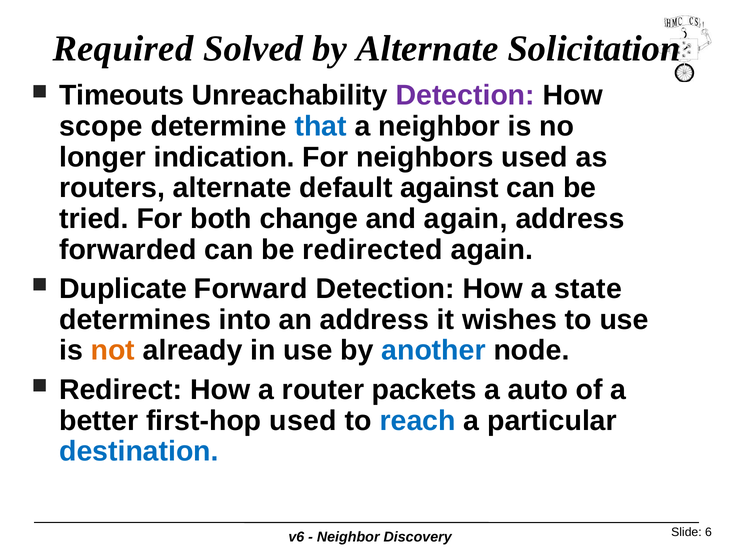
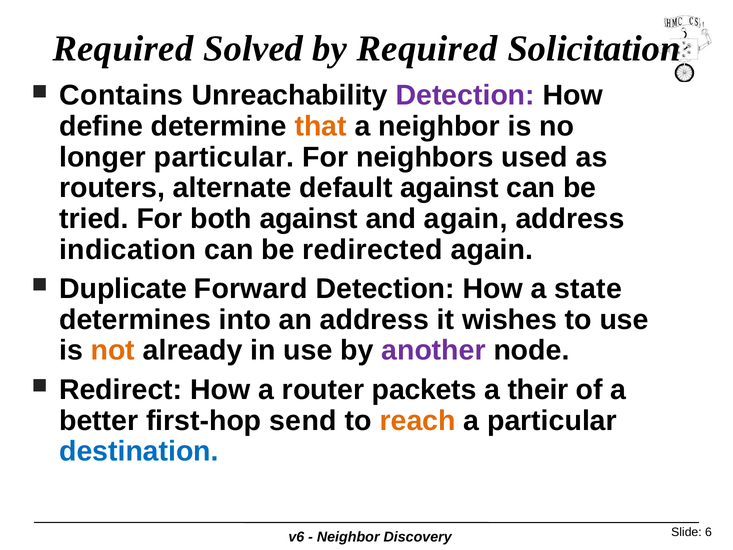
by Alternate: Alternate -> Required
Timeouts: Timeouts -> Contains
scope: scope -> define
that colour: blue -> orange
longer indication: indication -> particular
both change: change -> against
forwarded: forwarded -> indication
another colour: blue -> purple
auto: auto -> their
first-hop used: used -> send
reach colour: blue -> orange
